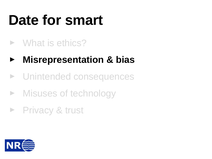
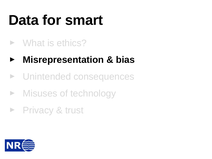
Date: Date -> Data
